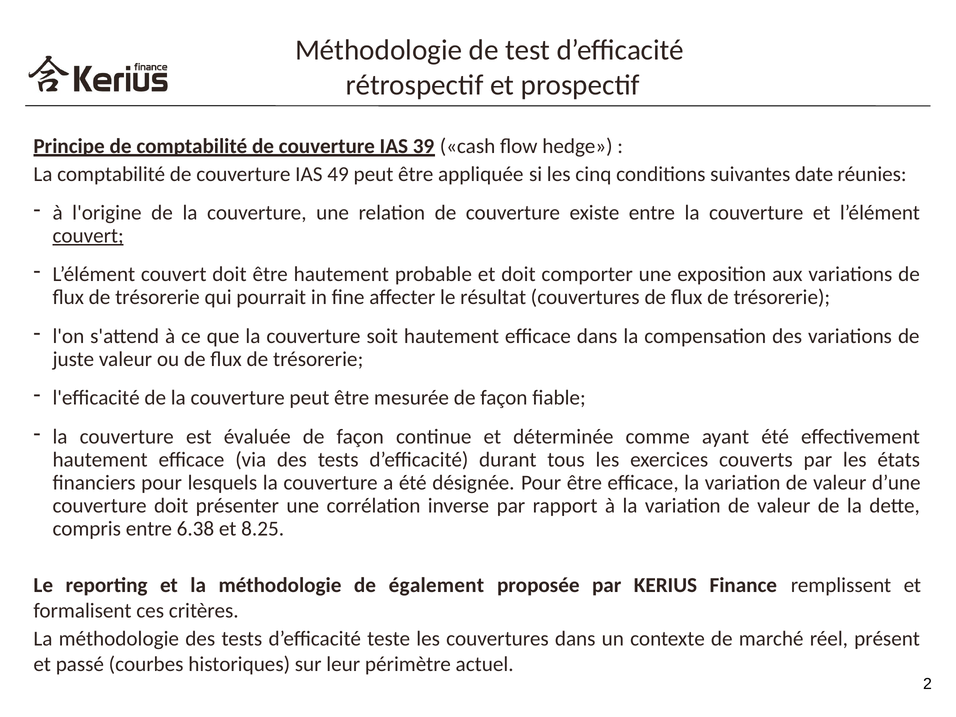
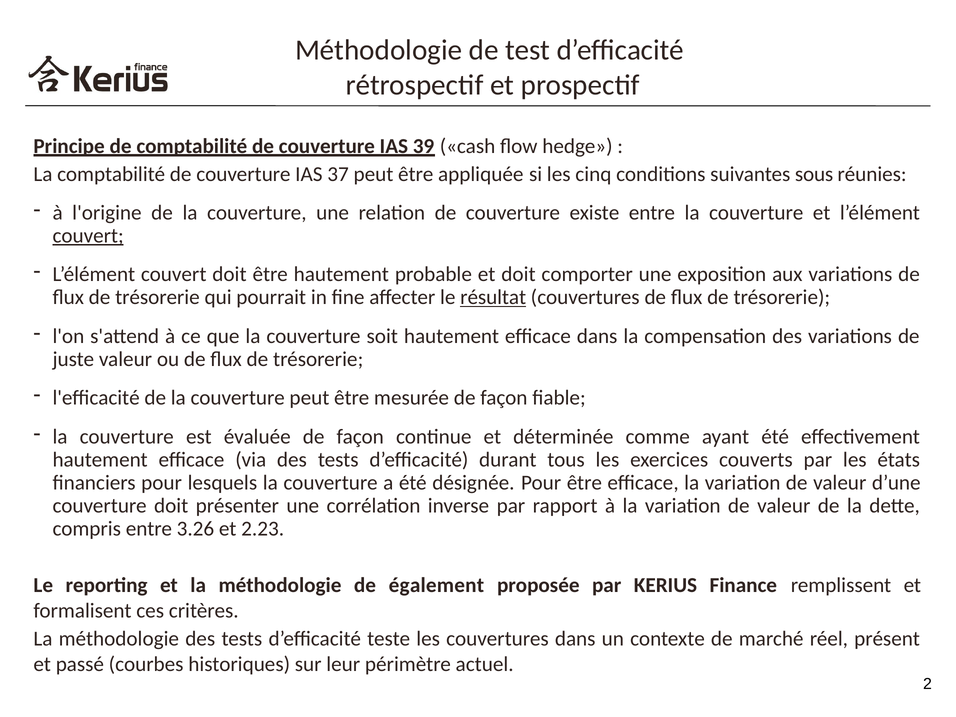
49: 49 -> 37
date: date -> sous
résultat underline: none -> present
6.38: 6.38 -> 3.26
8.25: 8.25 -> 2.23
